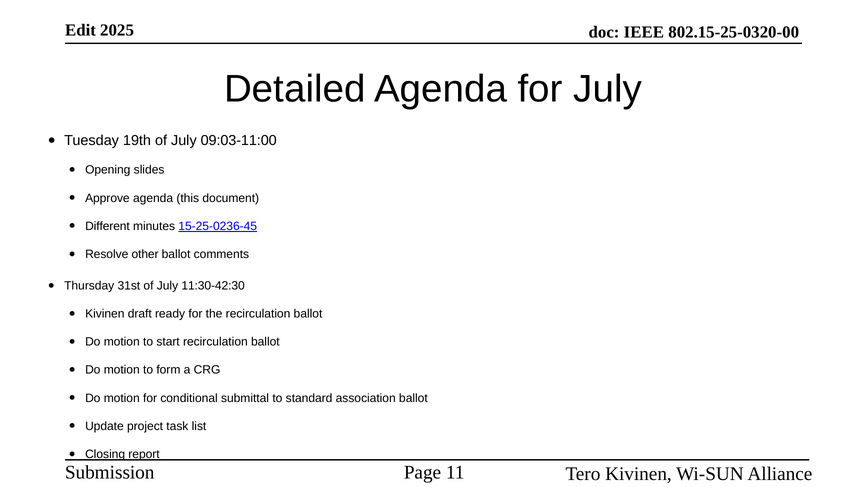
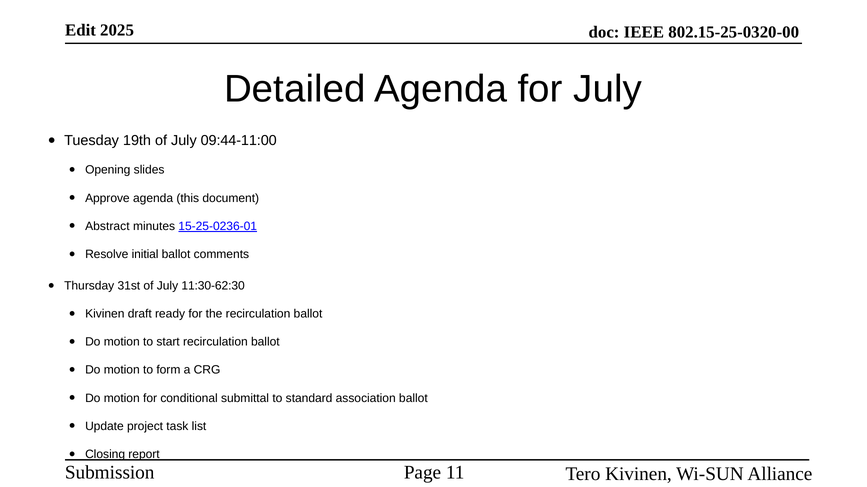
09:03-11:00: 09:03-11:00 -> 09:44-11:00
Different: Different -> Abstract
15-25-0236-45: 15-25-0236-45 -> 15-25-0236-01
other: other -> initial
11:30-42:30: 11:30-42:30 -> 11:30-62:30
